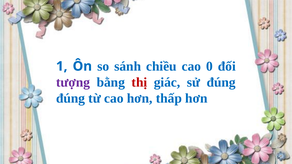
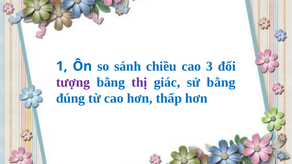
0: 0 -> 3
thị colour: red -> purple
sử đúng: đúng -> bằng
